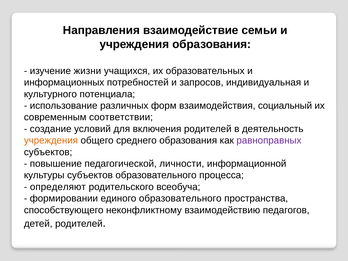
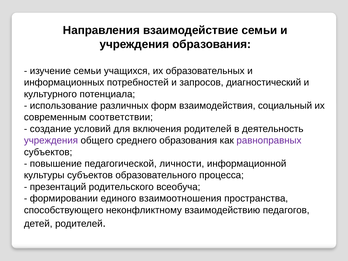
изучение жизни: жизни -> семьи
индивидуальная: индивидуальная -> диагностический
учреждения at (51, 140) colour: orange -> purple
определяют: определяют -> презентаций
единого образовательного: образовательного -> взаимоотношения
